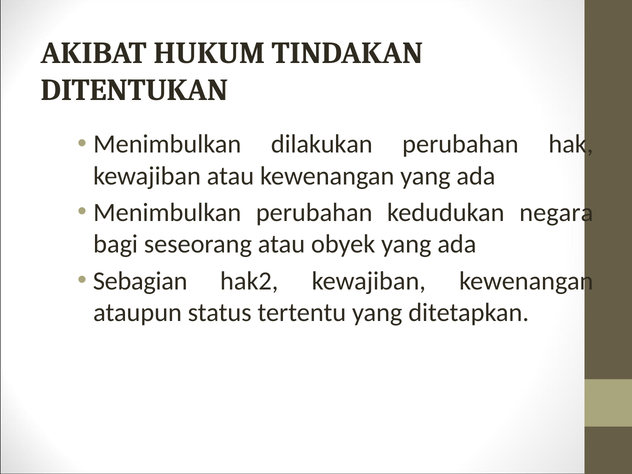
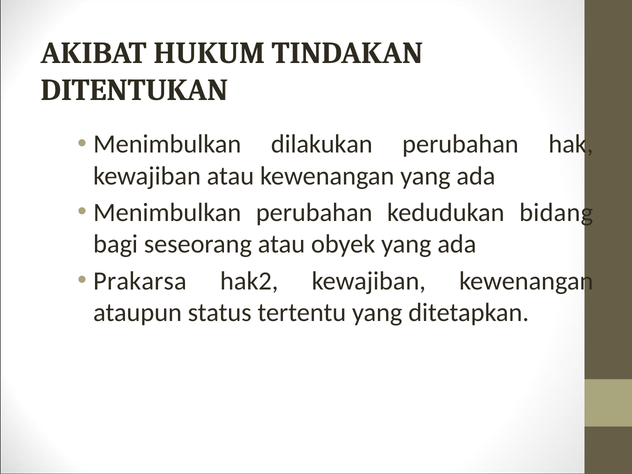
negara: negara -> bidang
Sebagian: Sebagian -> Prakarsa
